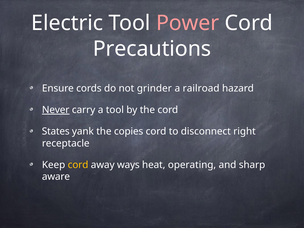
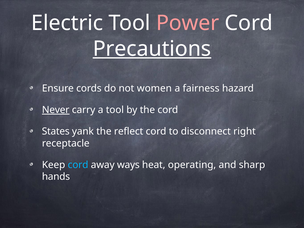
Precautions underline: none -> present
grinder: grinder -> women
railroad: railroad -> fairness
copies: copies -> reflect
cord at (78, 165) colour: yellow -> light blue
aware: aware -> hands
